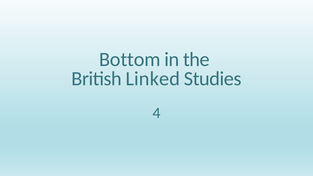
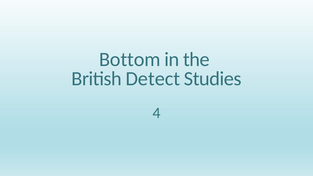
Linked: Linked -> Detect
